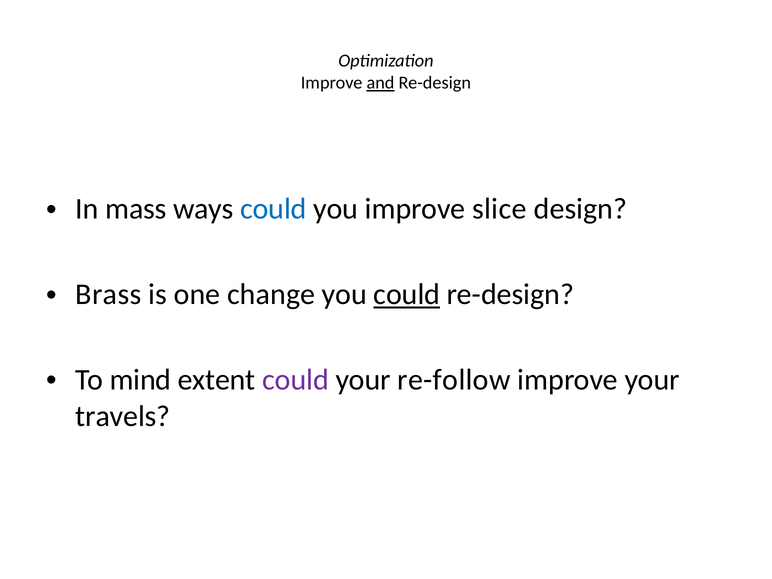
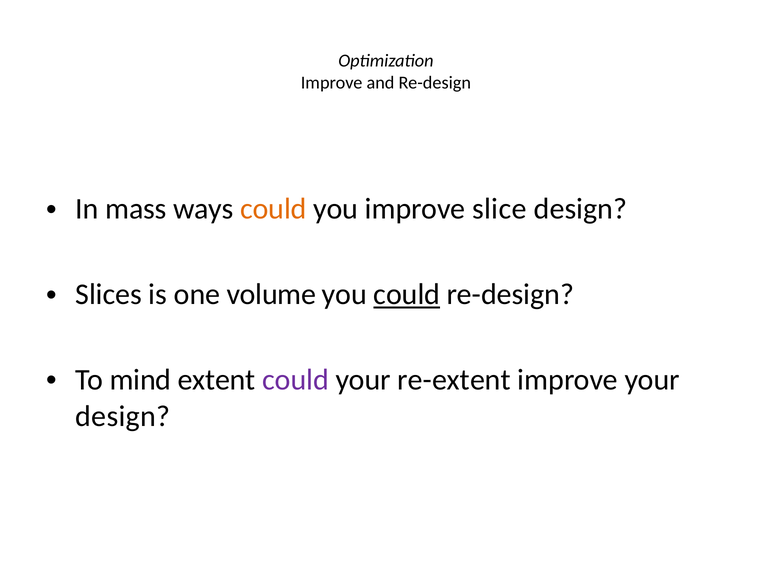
and underline: present -> none
could at (273, 209) colour: blue -> orange
Brass: Brass -> Slices
change: change -> volume
re-follow: re-follow -> re-extent
travels at (123, 417): travels -> design
